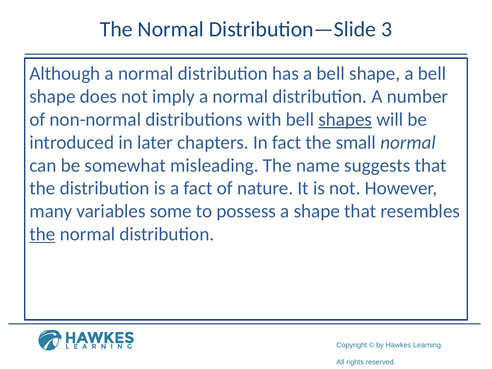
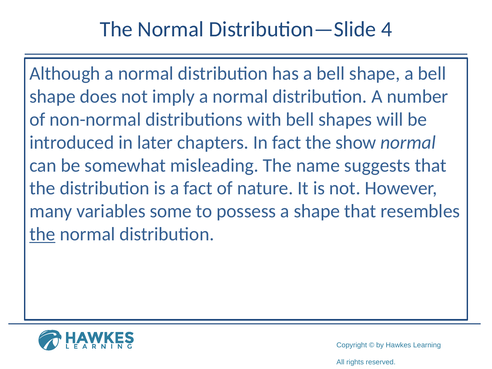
3: 3 -> 4
shapes underline: present -> none
small: small -> show
